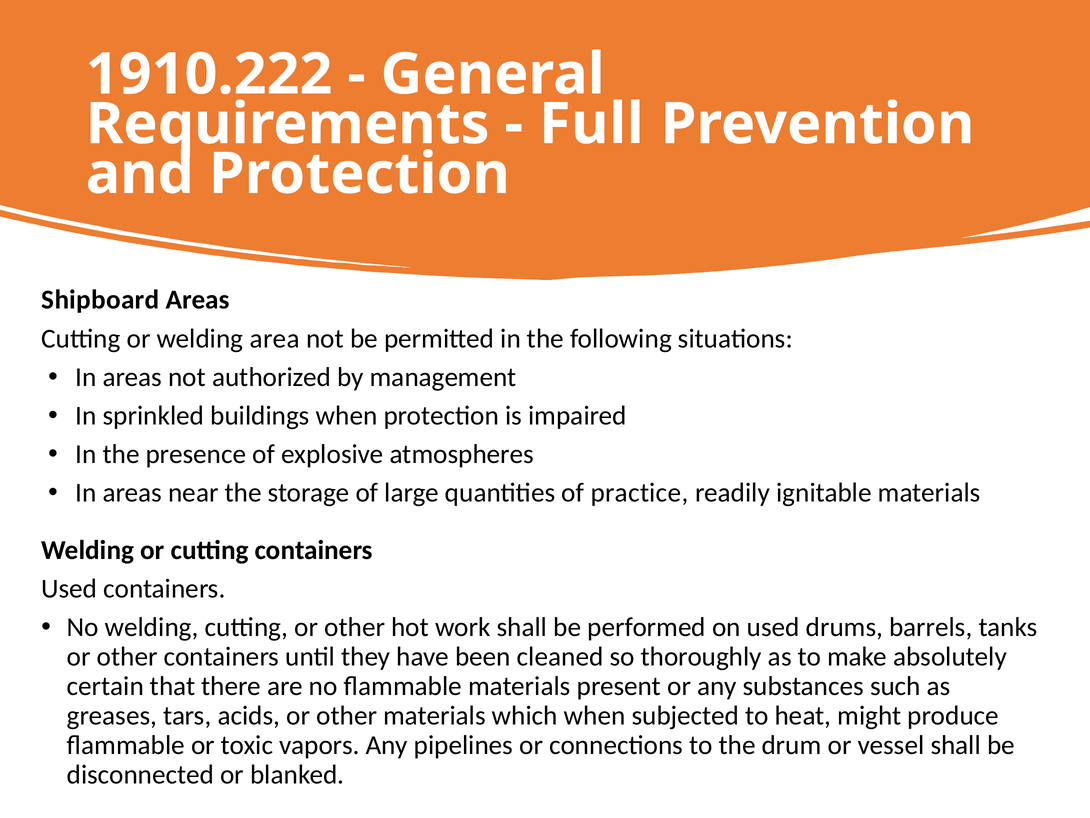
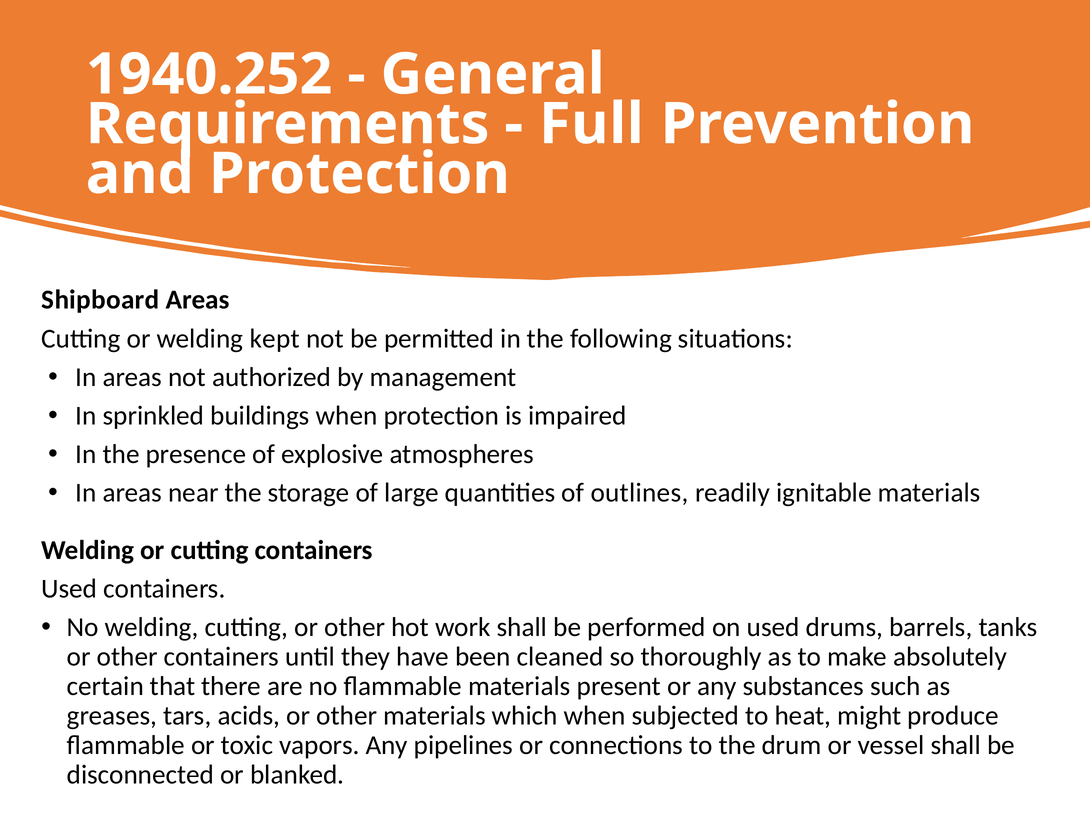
1910.222: 1910.222 -> 1940.252
area: area -> kept
practice: practice -> outlines
